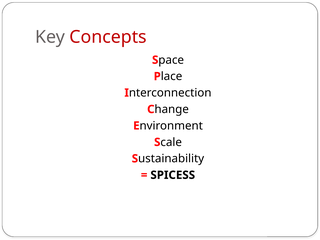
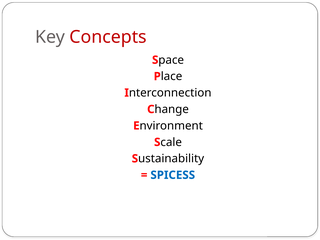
SPICESS colour: black -> blue
